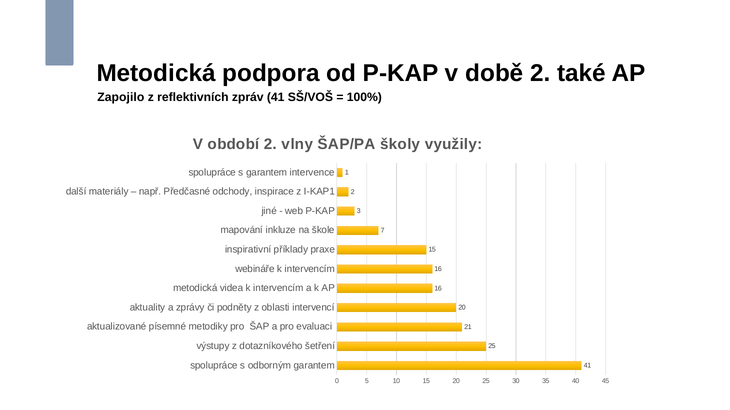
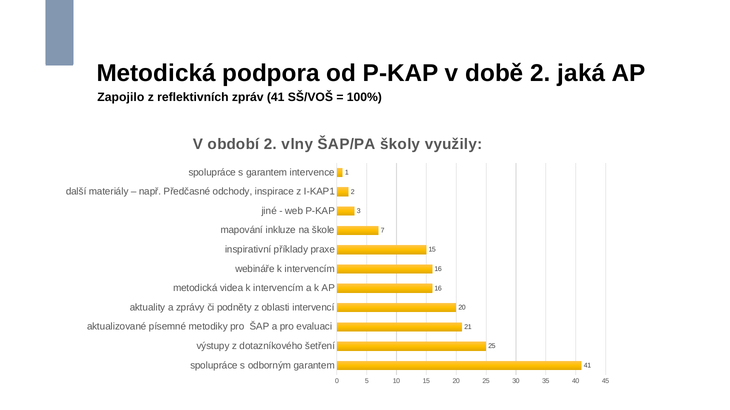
také: také -> jaká
